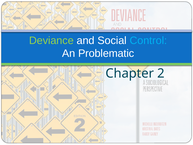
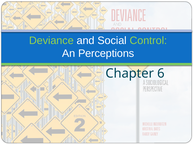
Control colour: light blue -> light green
Problematic: Problematic -> Perceptions
2: 2 -> 6
